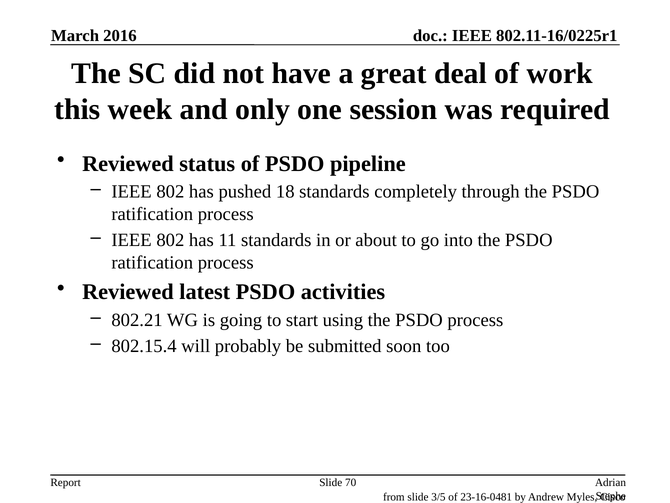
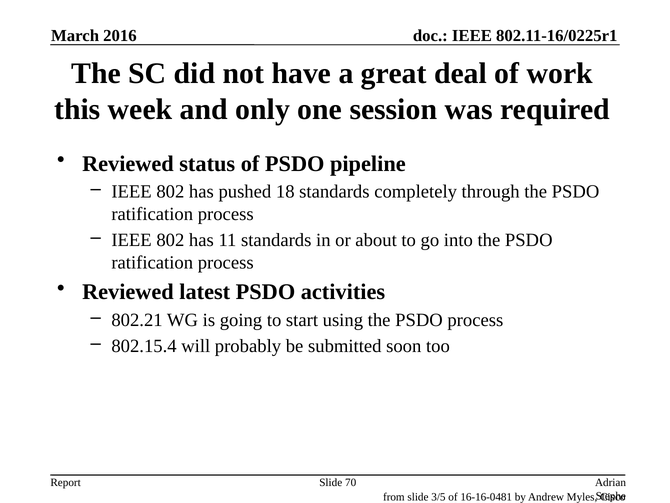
23-16-0481: 23-16-0481 -> 16-16-0481
